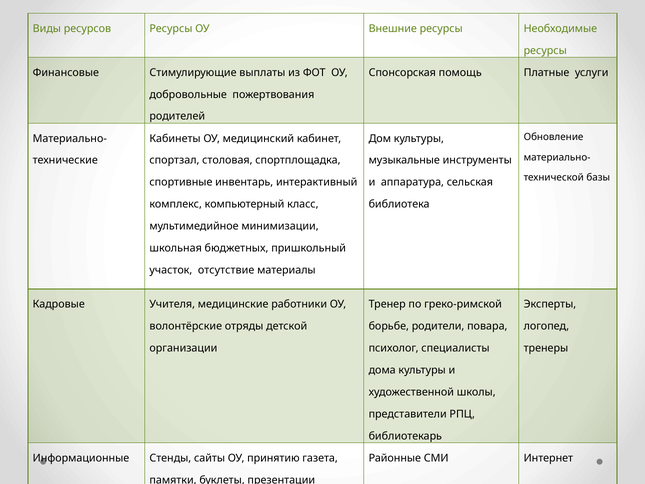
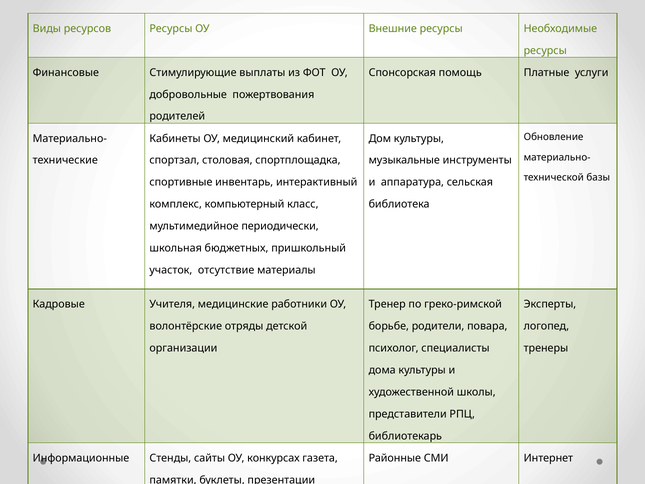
минимизации: минимизации -> периодически
принятию: принятию -> конкурсах
